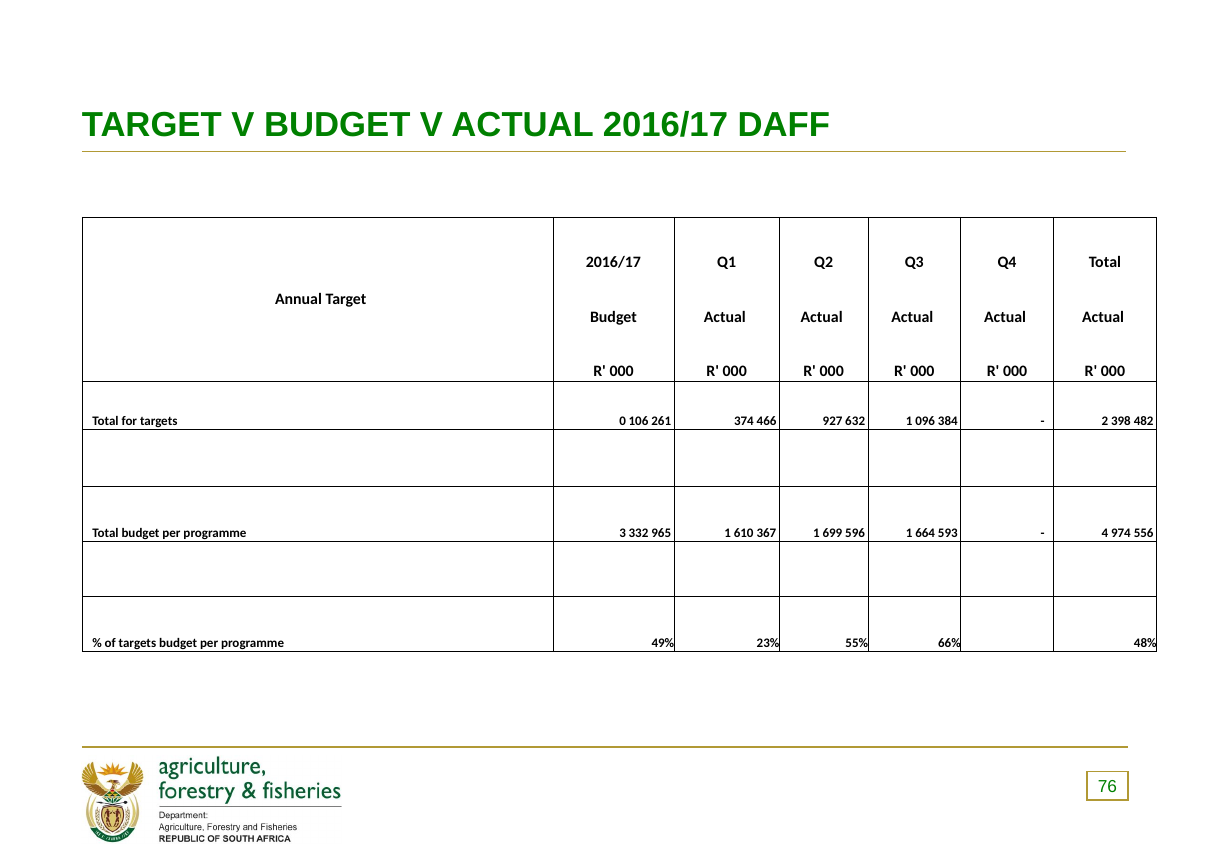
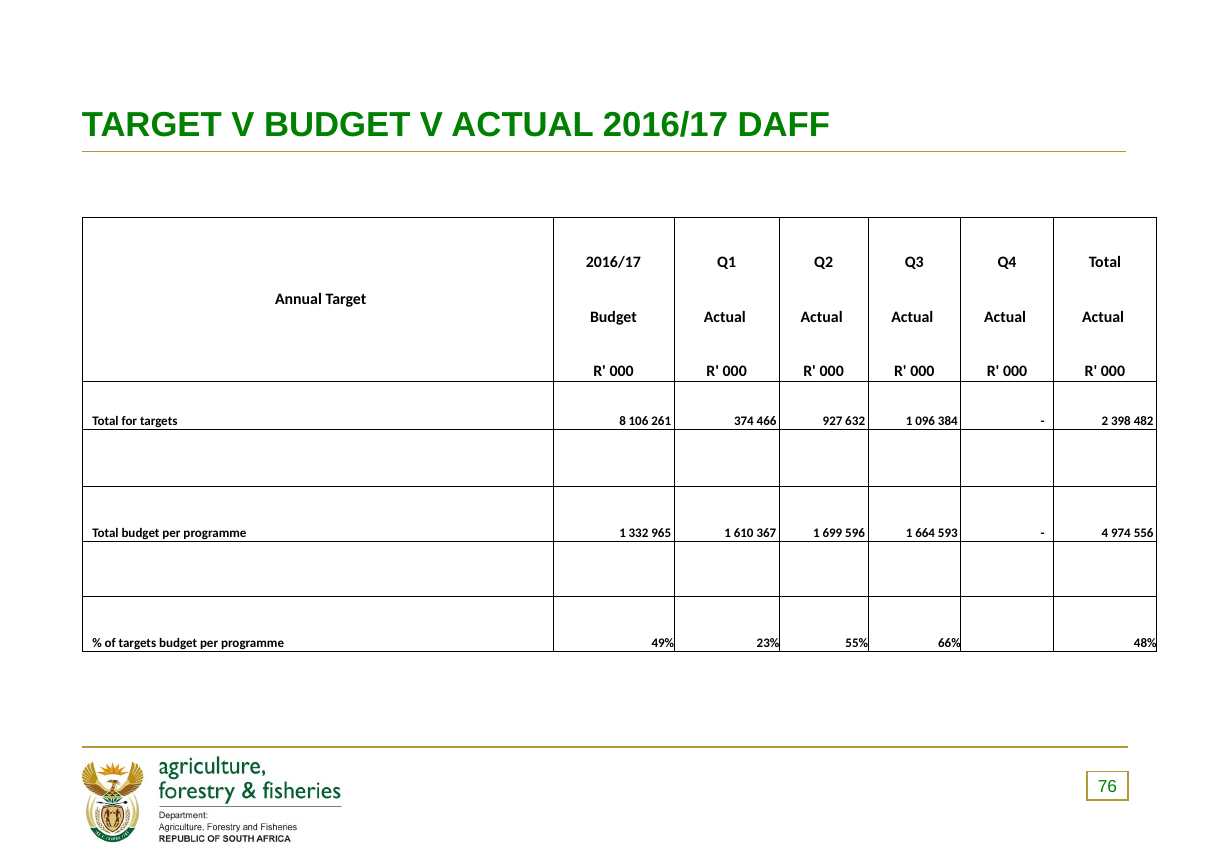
0: 0 -> 8
programme 3: 3 -> 1
